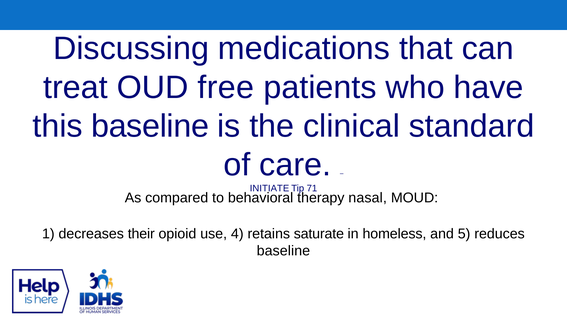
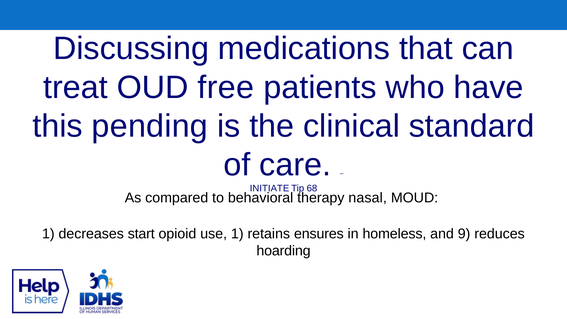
this baseline: baseline -> pending
71: 71 -> 68
their: their -> start
use 4: 4 -> 1
saturate: saturate -> ensures
5: 5 -> 9
baseline at (283, 251): baseline -> hoarding
